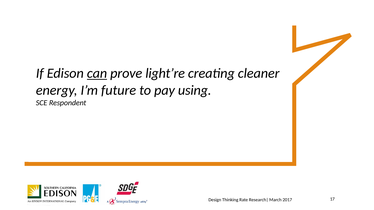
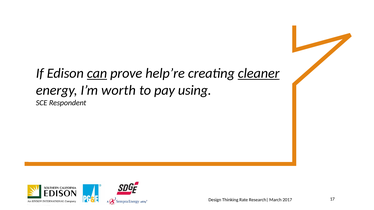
light’re: light’re -> help’re
cleaner underline: none -> present
future: future -> worth
